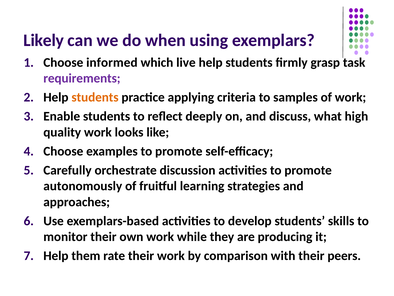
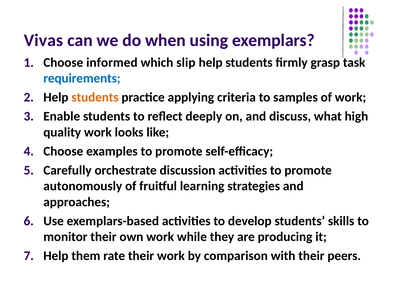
Likely: Likely -> Vivas
live: live -> slip
requirements colour: purple -> blue
